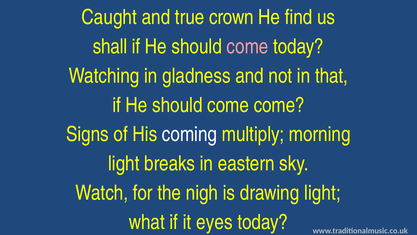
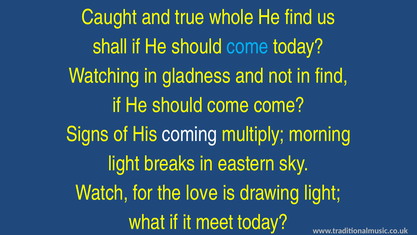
crown: crown -> whole
come at (248, 47) colour: pink -> light blue
in that: that -> find
nigh: nigh -> love
eyes: eyes -> meet
